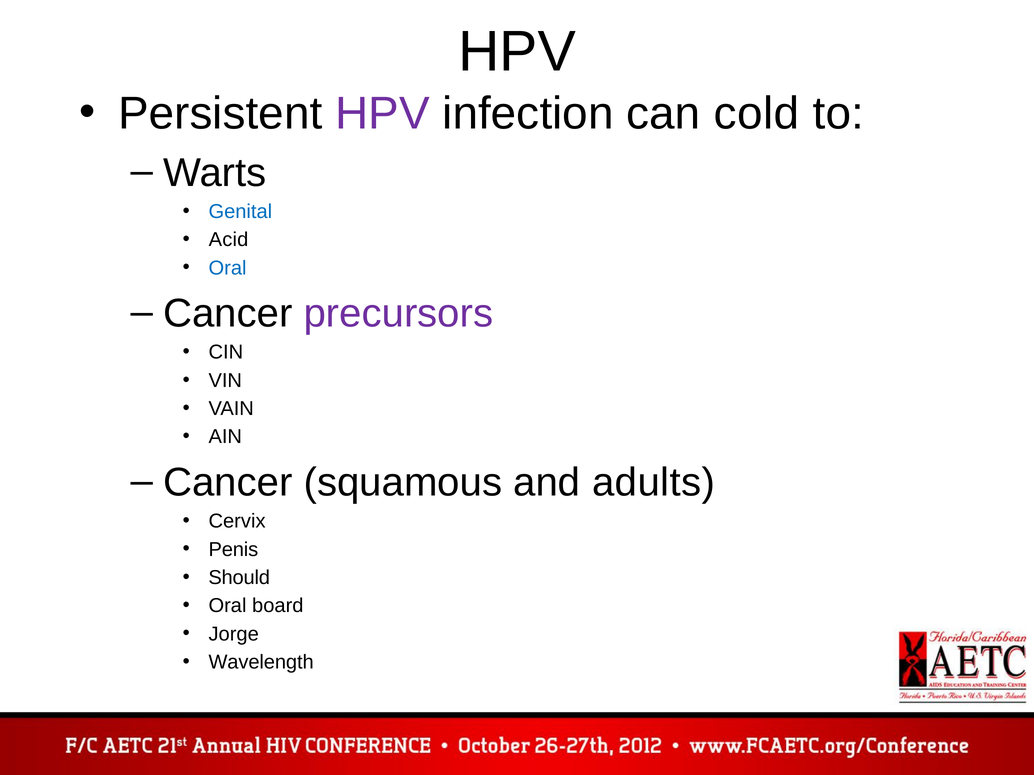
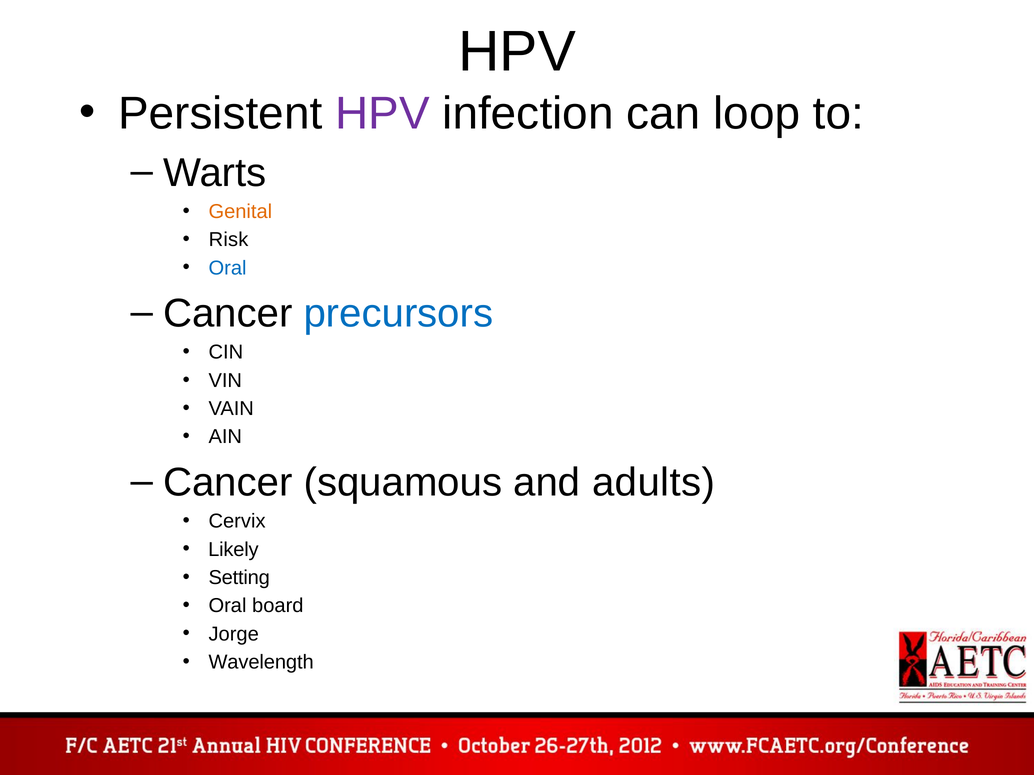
cold: cold -> loop
Genital colour: blue -> orange
Acid: Acid -> Risk
precursors colour: purple -> blue
Penis: Penis -> Likely
Should: Should -> Setting
